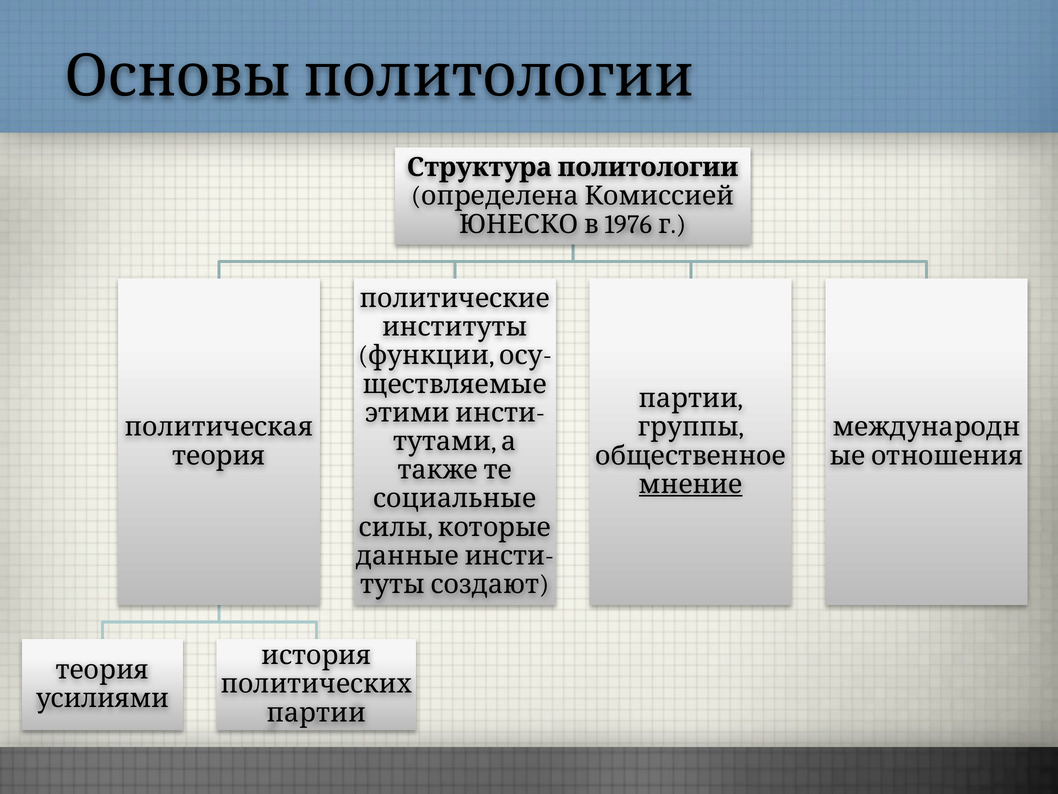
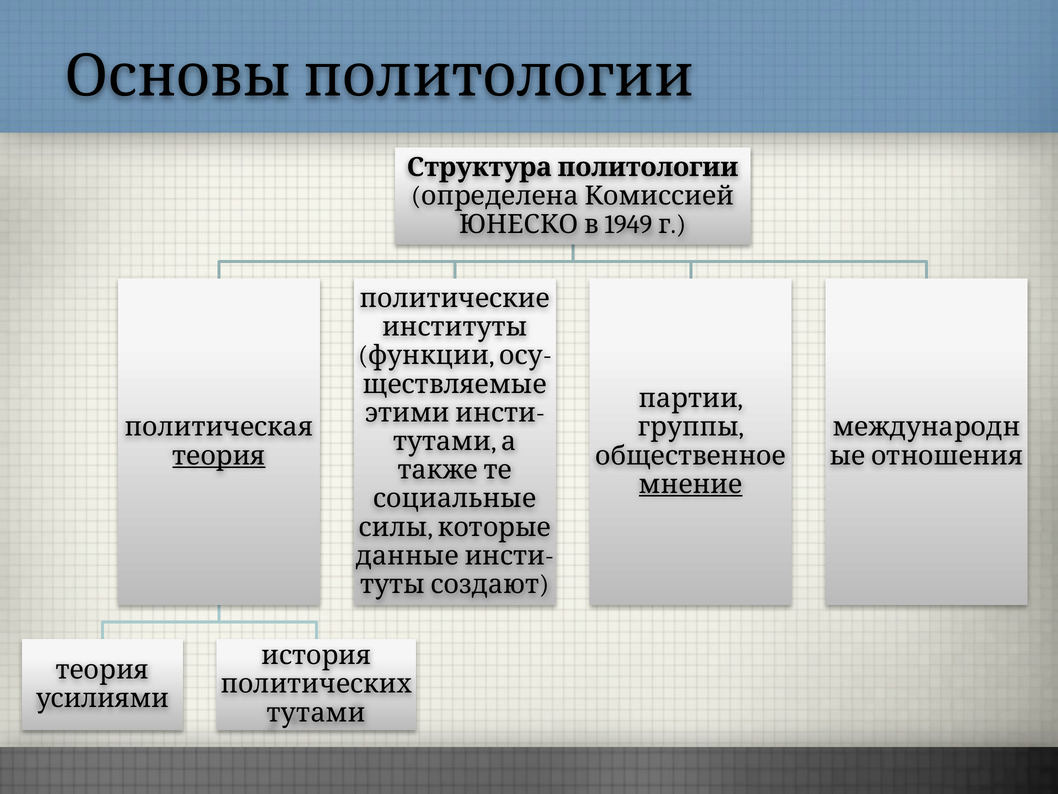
1976: 1976 -> 1949
теория at (219, 456) underline: none -> present
партии at (316, 712): партии -> тутами
